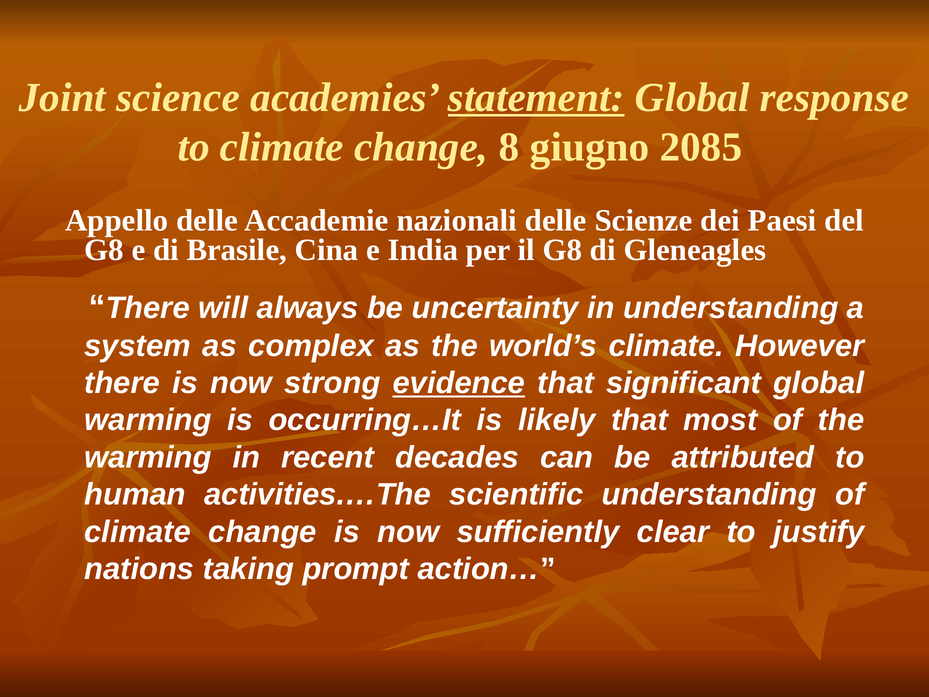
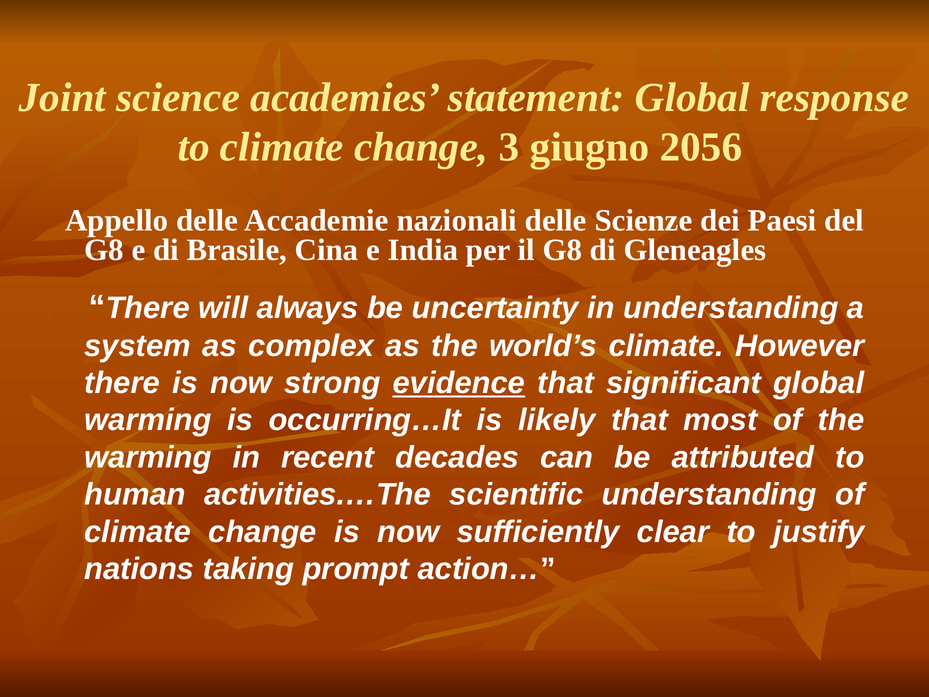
statement underline: present -> none
8: 8 -> 3
2085: 2085 -> 2056
